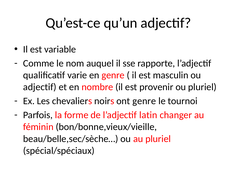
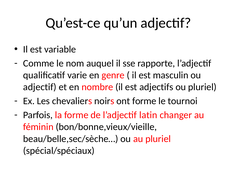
provenir: provenir -> adjectifs
ont genre: genre -> forme
